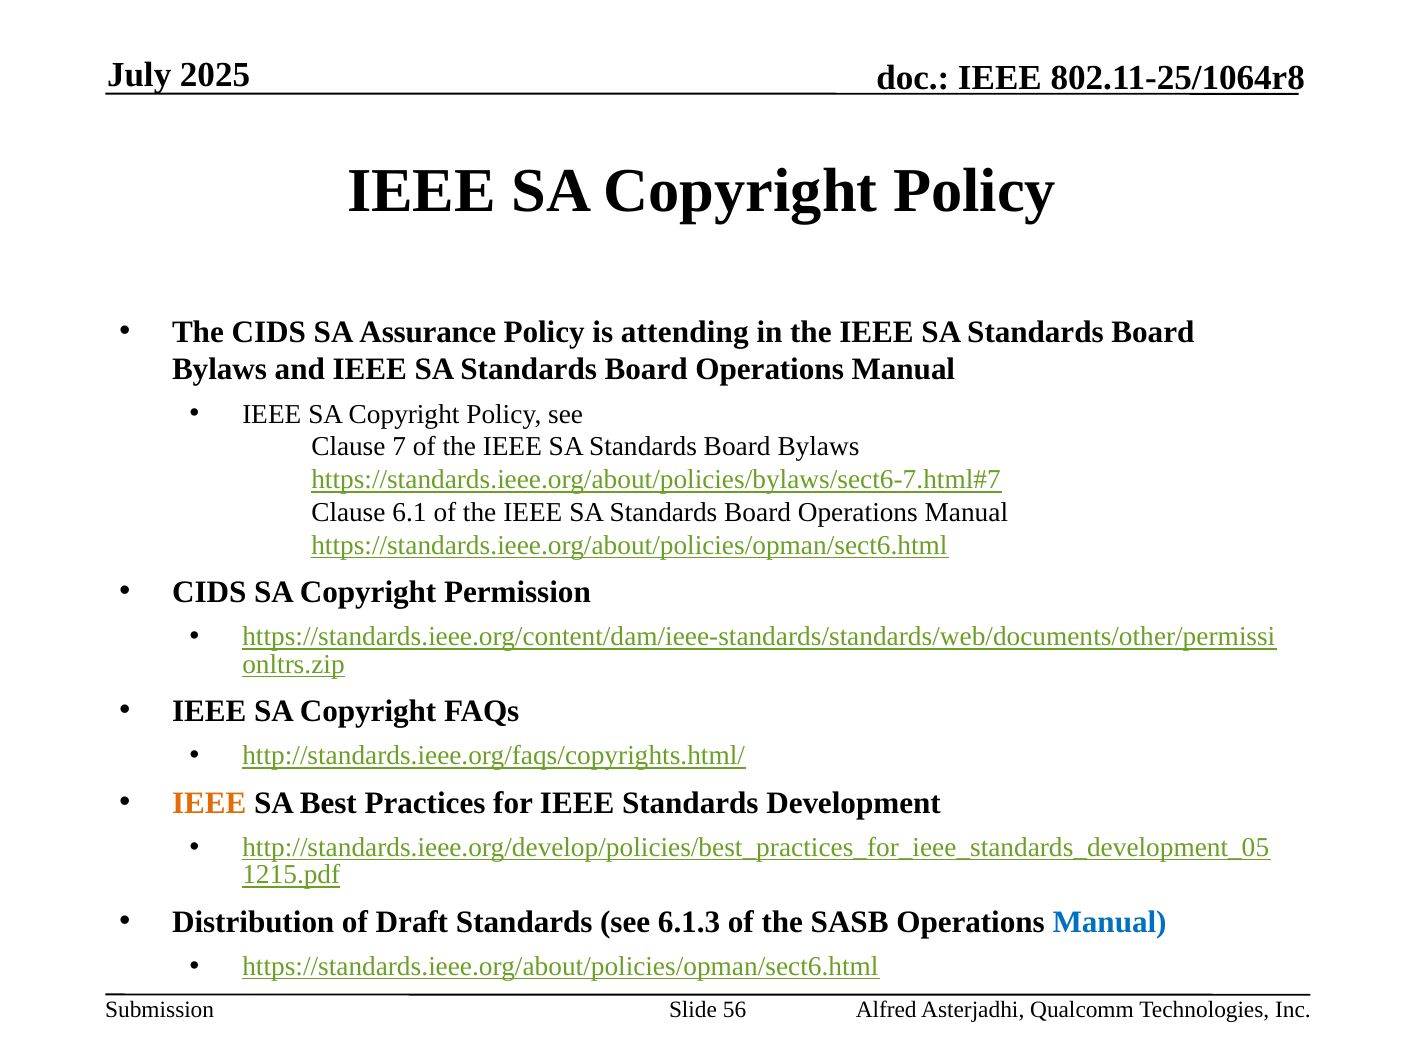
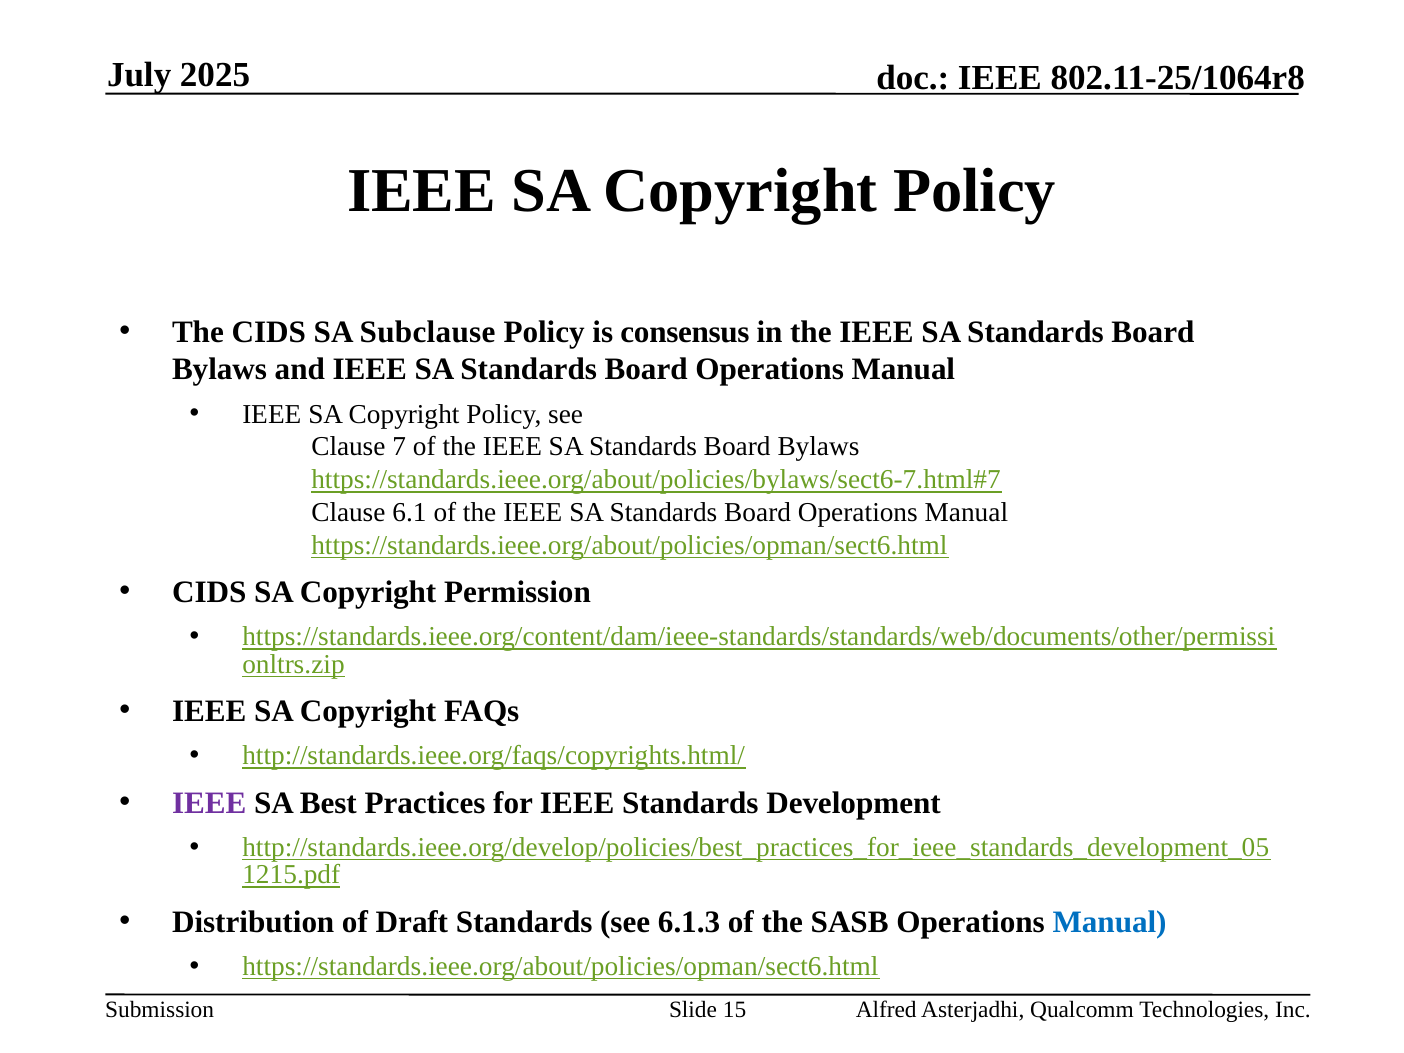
Assurance: Assurance -> Subclause
attending: attending -> consensus
IEEE at (209, 803) colour: orange -> purple
56: 56 -> 15
